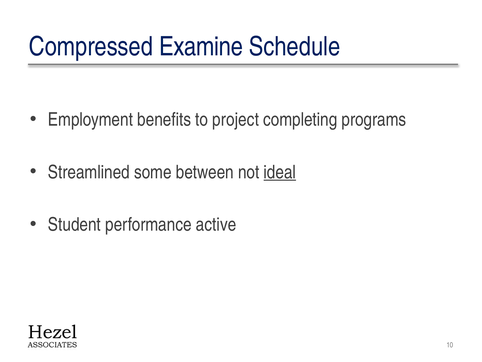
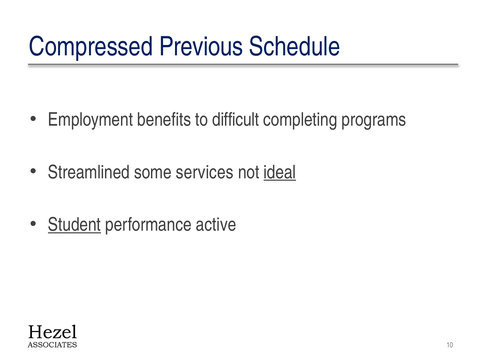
Examine: Examine -> Previous
project: project -> difficult
between: between -> services
Student underline: none -> present
